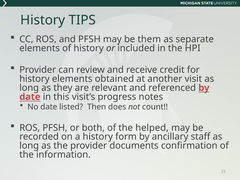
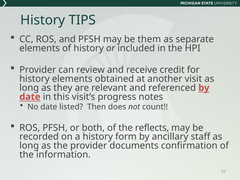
helped: helped -> reflects
